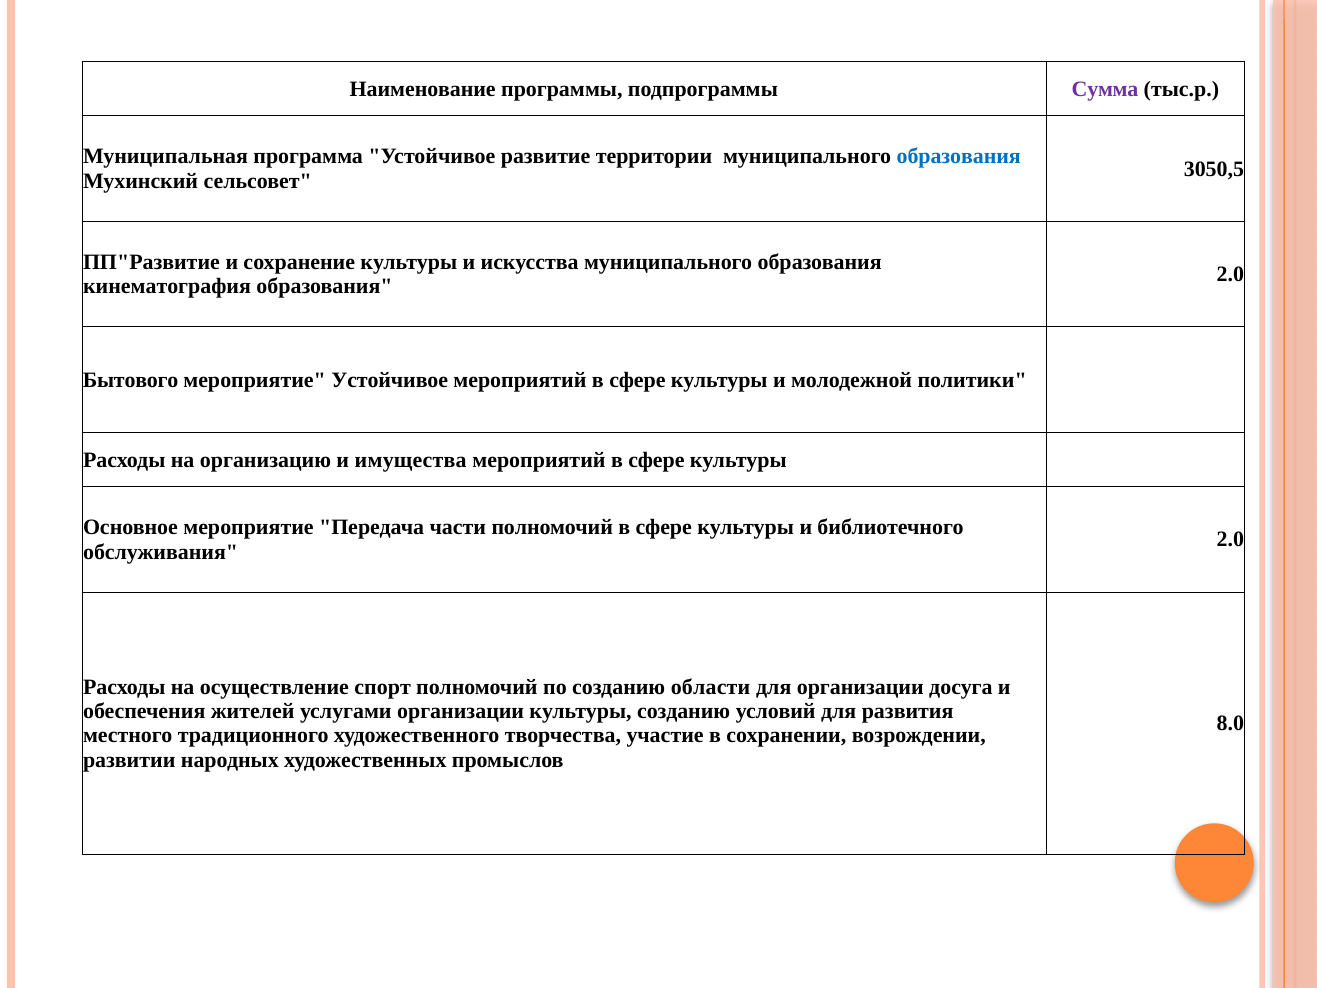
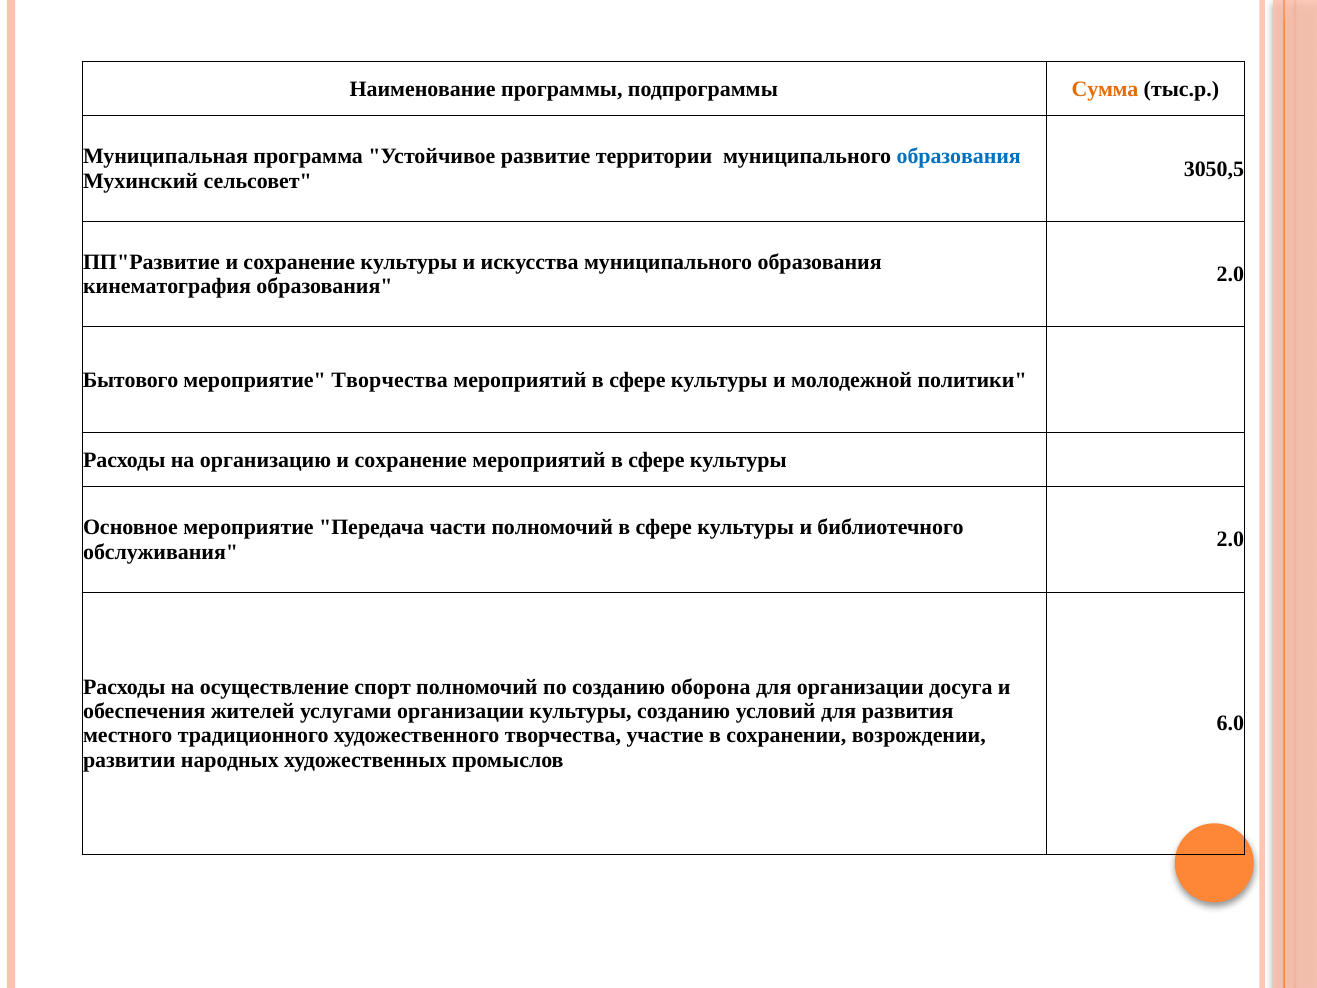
Сумма colour: purple -> orange
мероприятие Устойчивое: Устойчивое -> Творчества
организацию и имущества: имущества -> сохранение
области: области -> оборона
8.0: 8.0 -> 6.0
